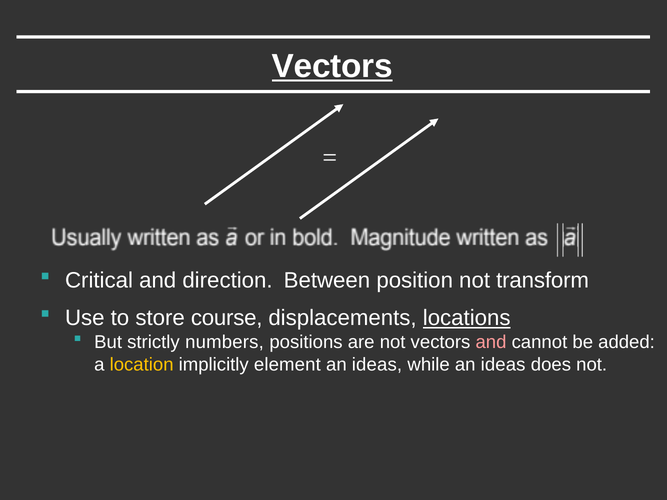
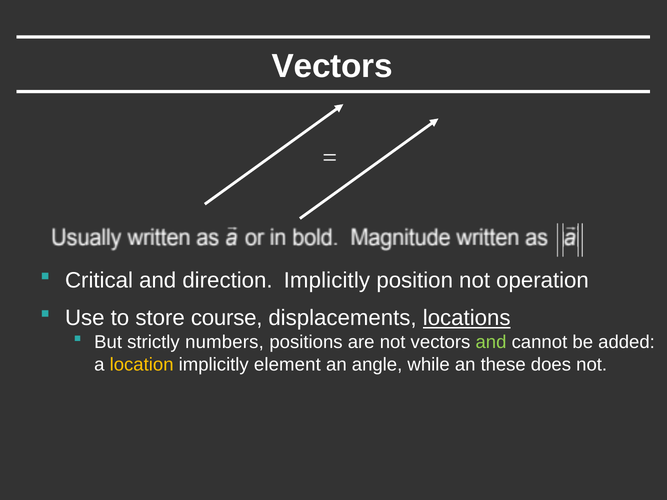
Vectors at (332, 66) underline: present -> none
direction Between: Between -> Implicitly
transform: transform -> operation
and at (491, 342) colour: pink -> light green
ideas at (377, 365): ideas -> angle
while an ideas: ideas -> these
